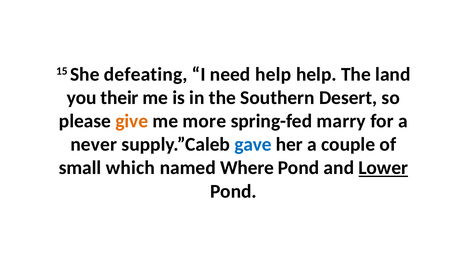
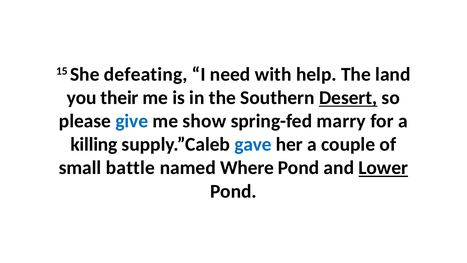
need help: help -> with
Desert underline: none -> present
give colour: orange -> blue
more: more -> show
never: never -> killing
which: which -> battle
